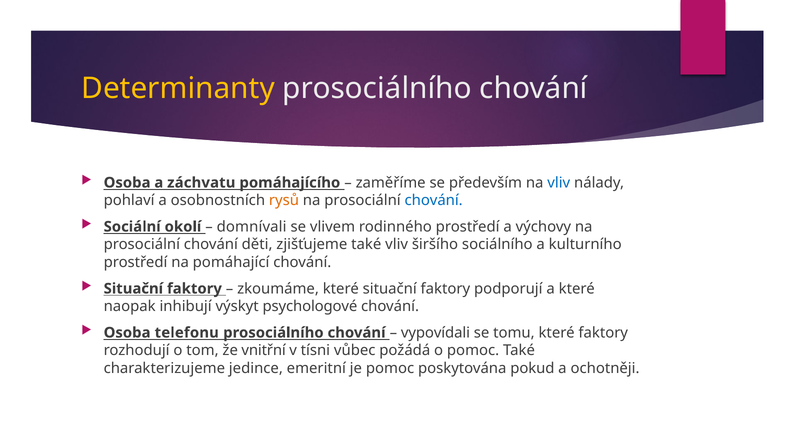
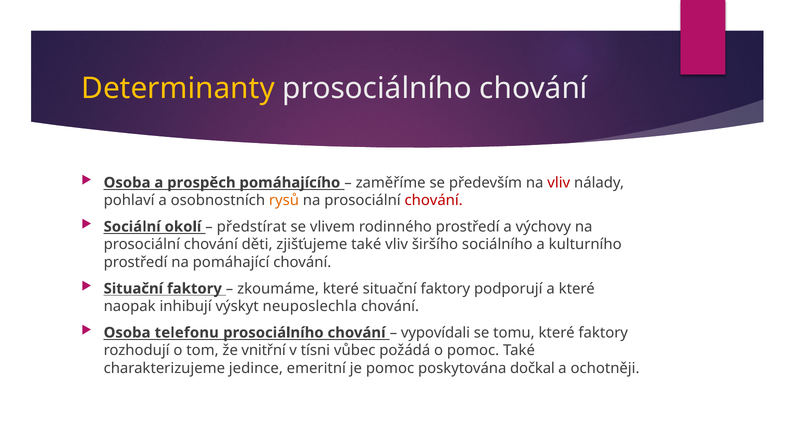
záchvatu: záchvatu -> prospěch
vliv at (559, 183) colour: blue -> red
chování at (434, 201) colour: blue -> red
domnívali: domnívali -> předstírat
psychologové: psychologové -> neuposlechla
pokud: pokud -> dočkal
